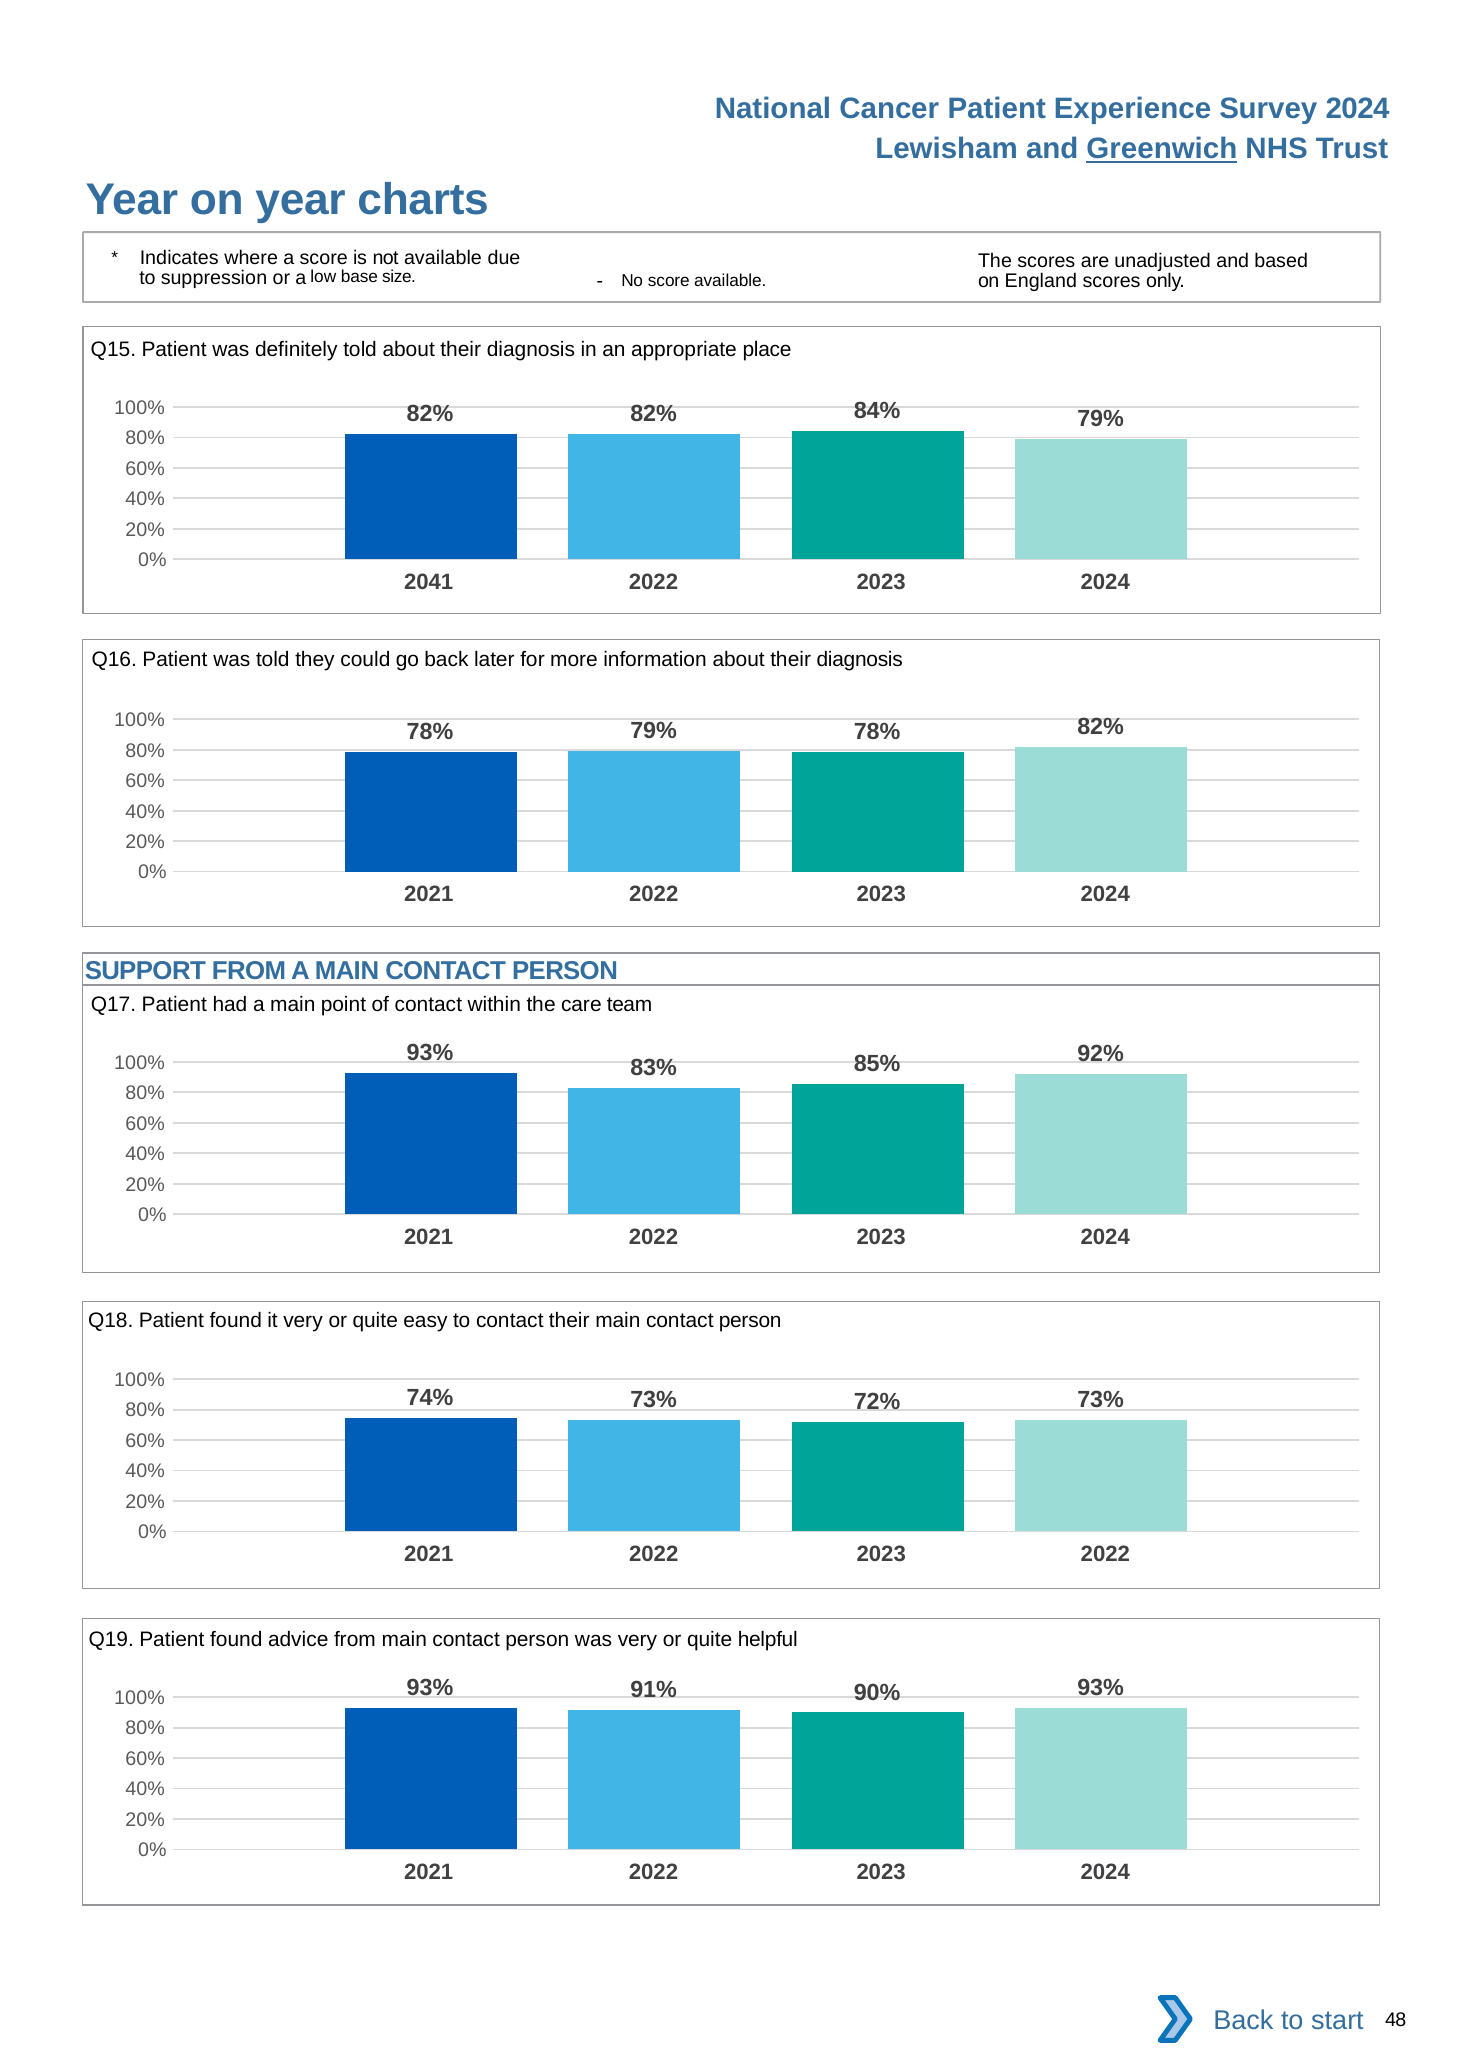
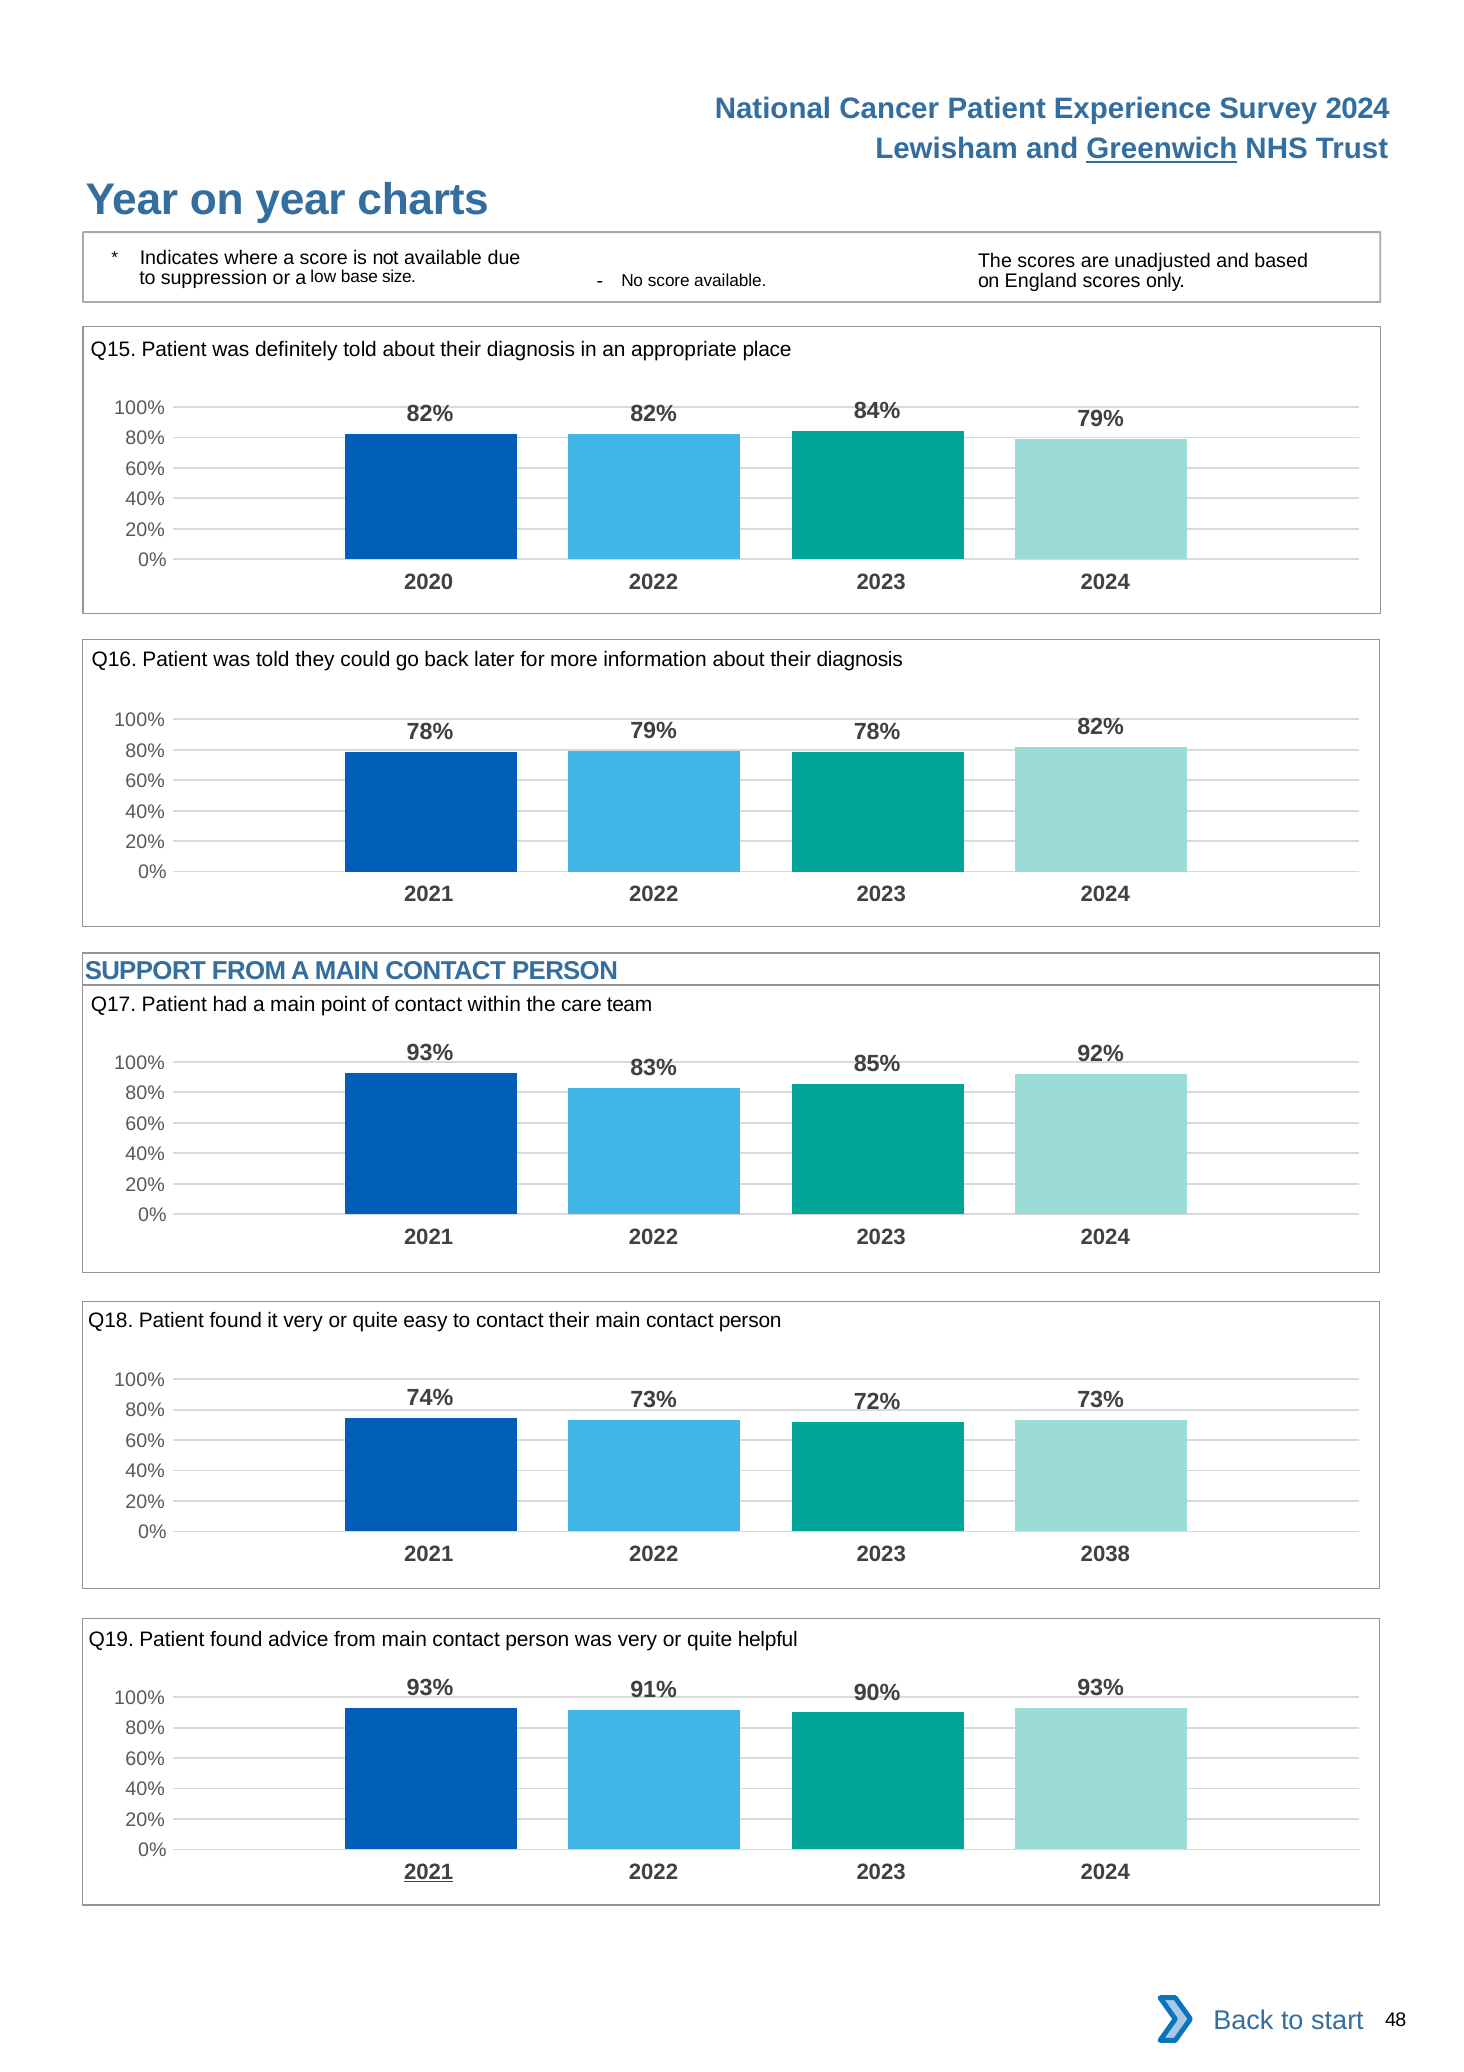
2041: 2041 -> 2020
2023 2022: 2022 -> 2038
2021 at (429, 1872) underline: none -> present
